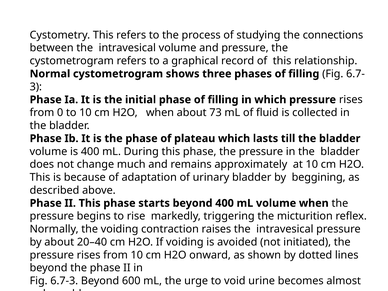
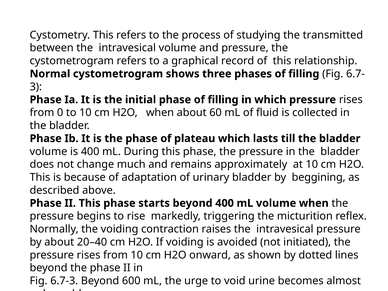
connections: connections -> transmitted
73: 73 -> 60
